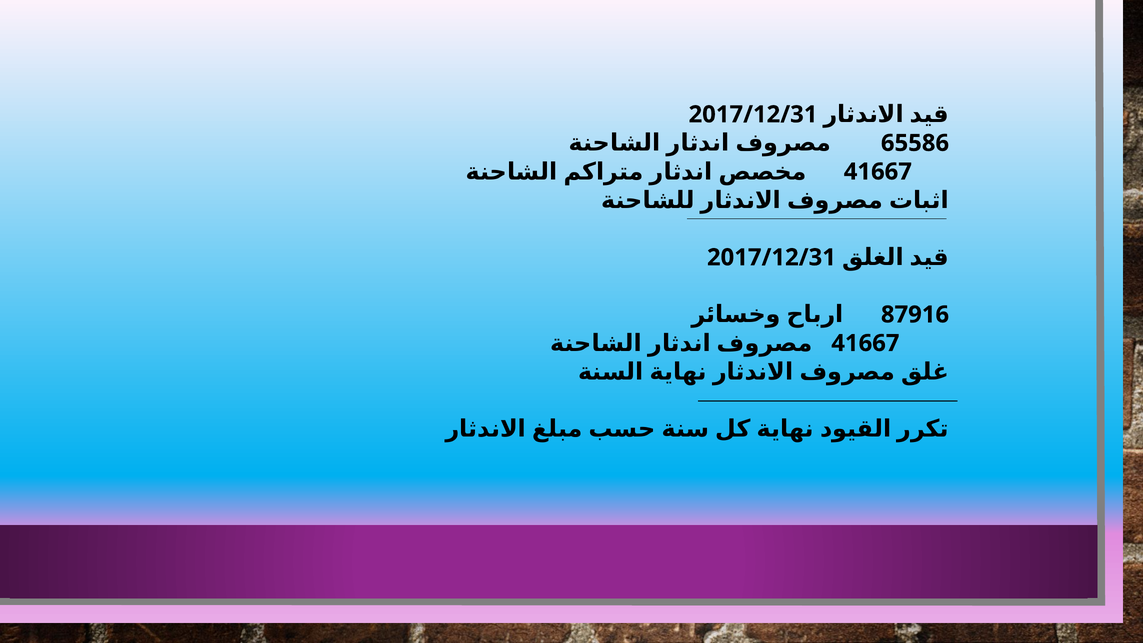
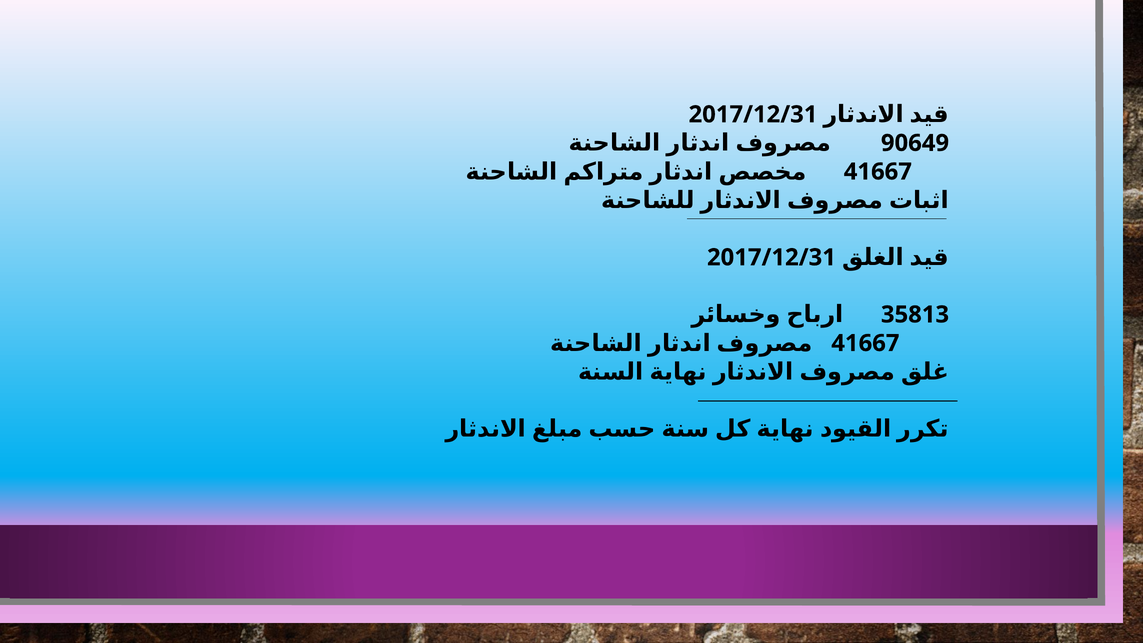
65586: 65586 -> 90649
87916: 87916 -> 35813
